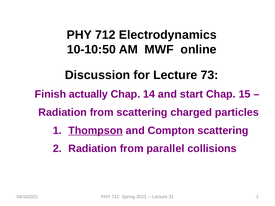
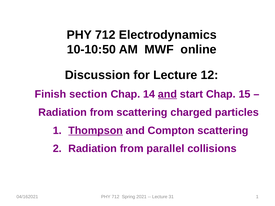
73: 73 -> 12
actually: actually -> section
and at (167, 94) underline: none -> present
